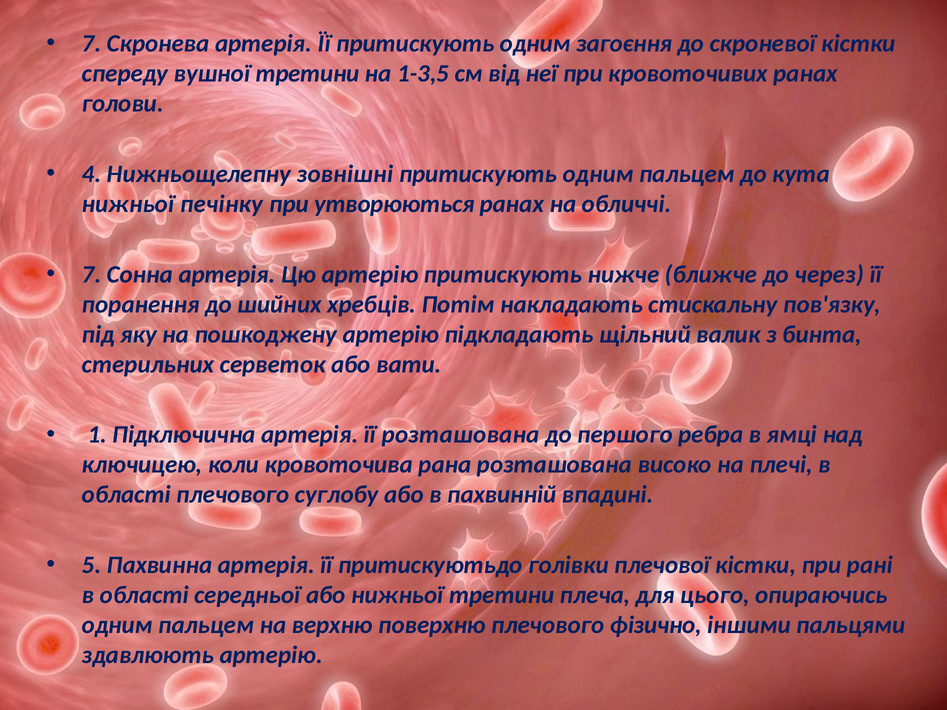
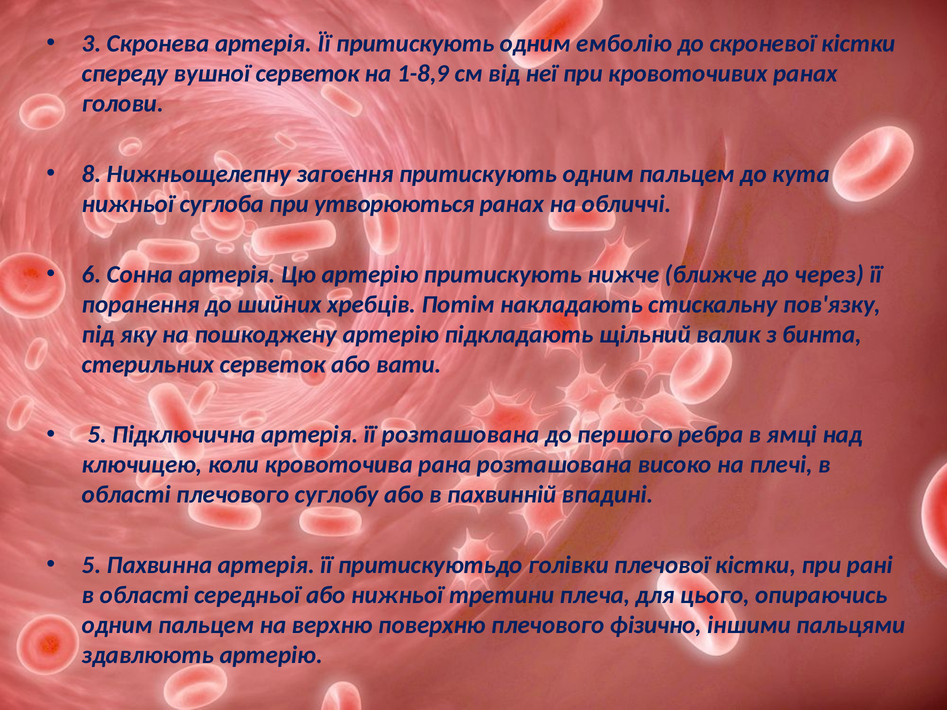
7 at (92, 44): 7 -> 3
загоєння: загоєння -> емболію
вушної третини: третини -> серветок
1-3,5: 1-3,5 -> 1-8,9
4: 4 -> 8
зовнішні: зовнішні -> загоєння
печінку: печінку -> суглоба
7 at (92, 275): 7 -> 6
1 at (97, 435): 1 -> 5
